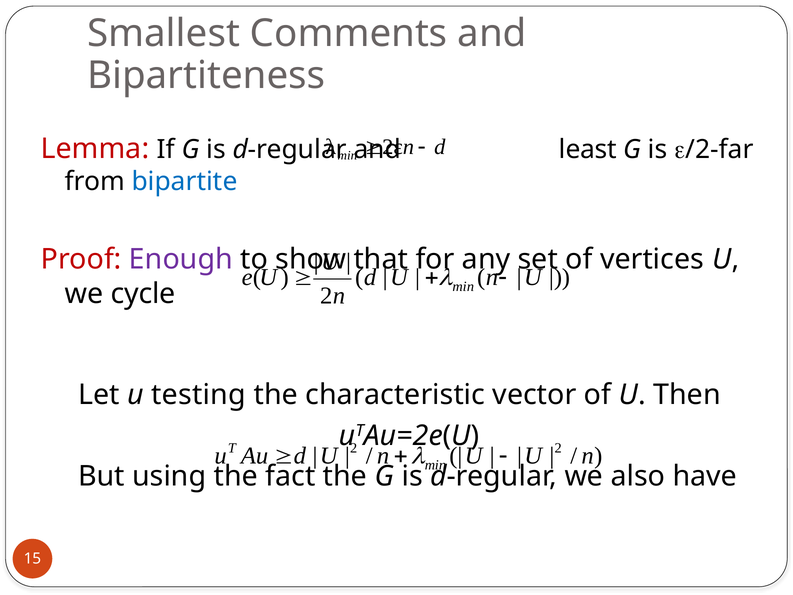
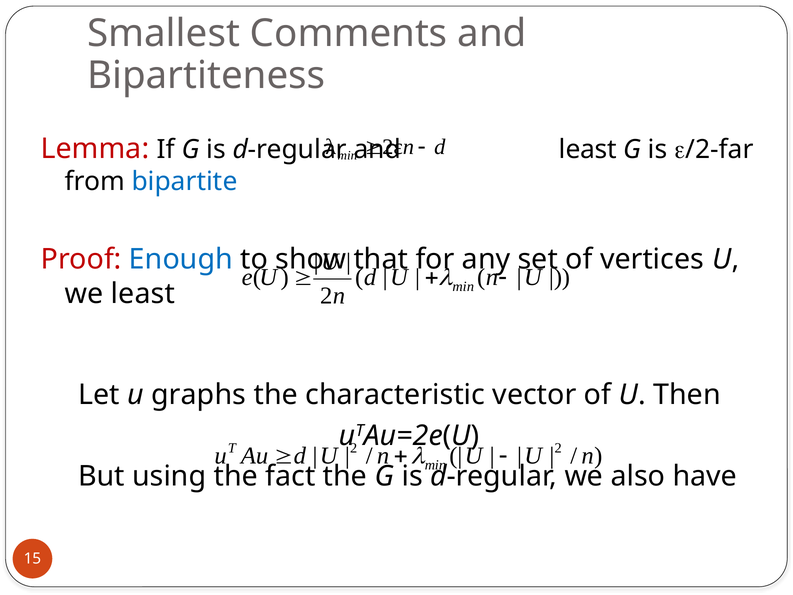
Enough colour: purple -> blue
we cycle: cycle -> least
testing: testing -> graphs
